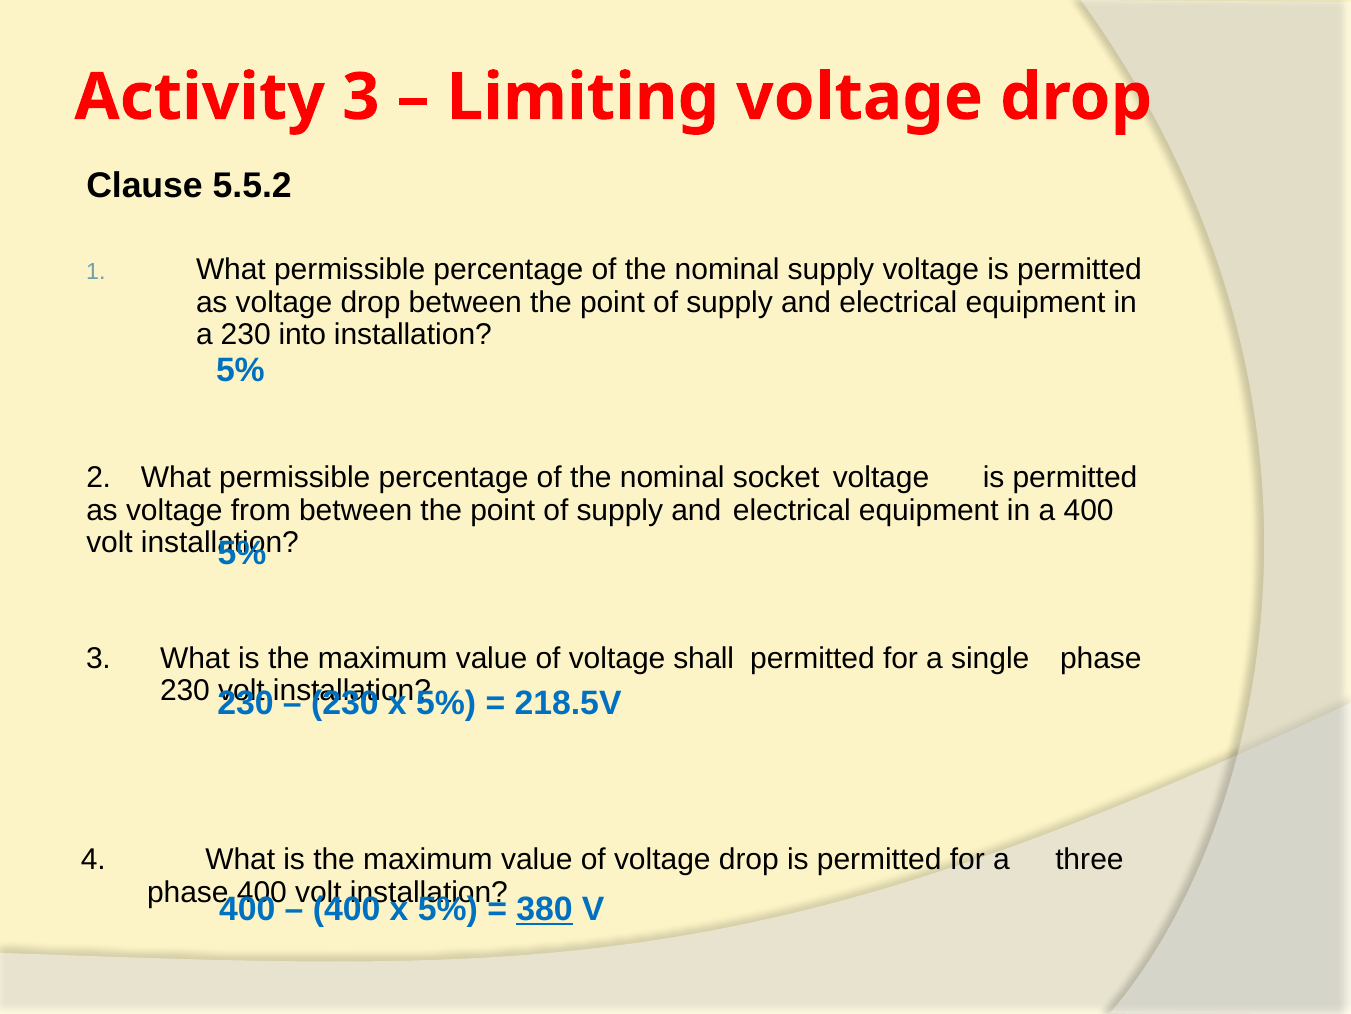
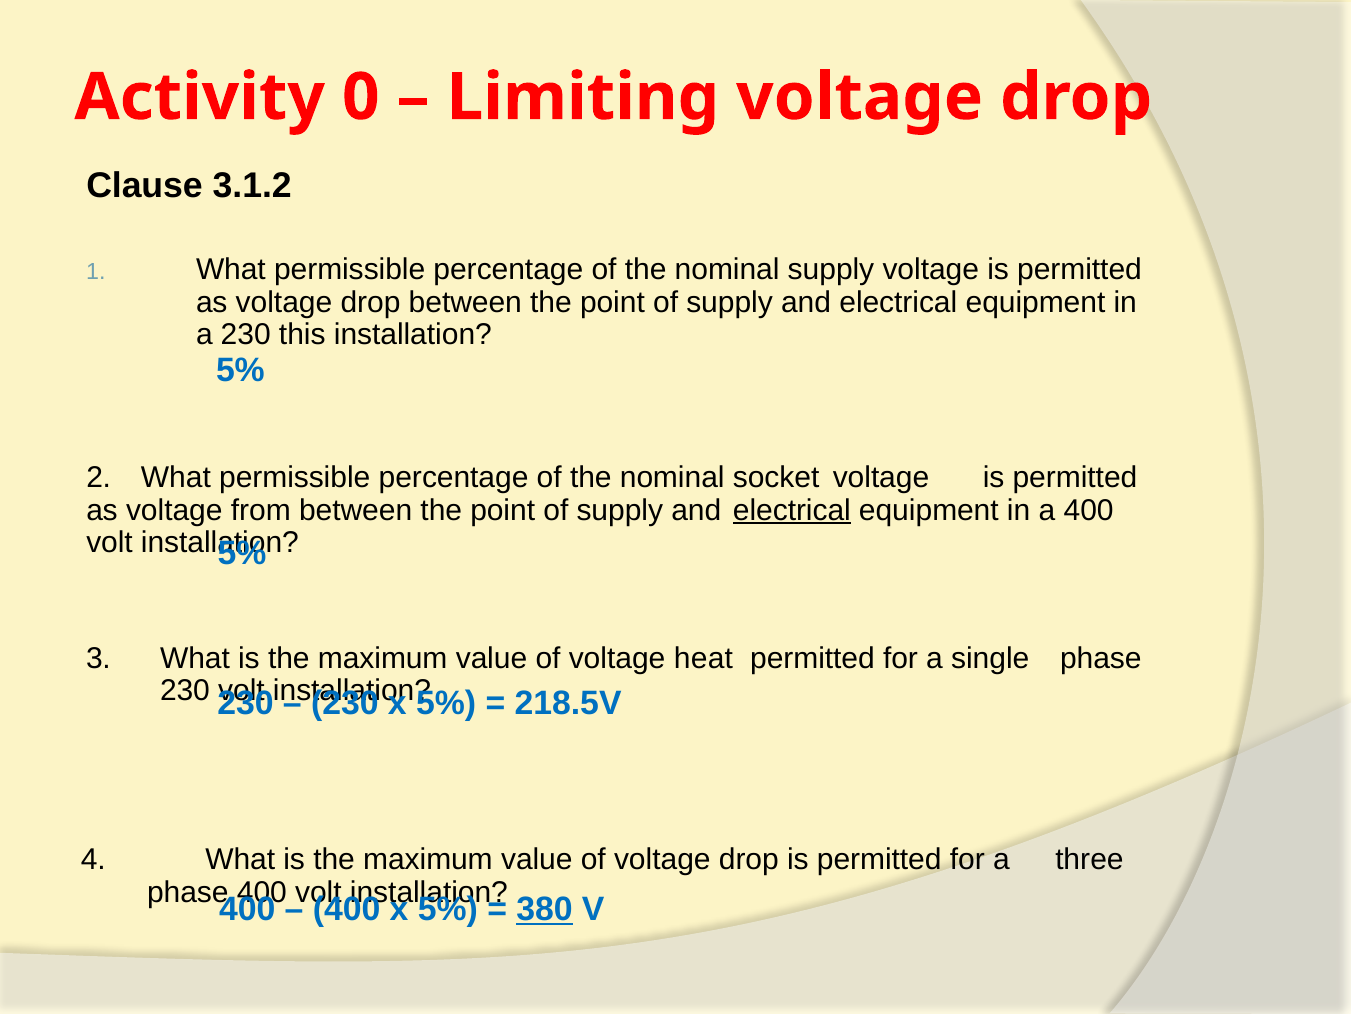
Activity 3: 3 -> 0
5.5.2: 5.5.2 -> 3.1.2
into: into -> this
electrical at (792, 510) underline: none -> present
shall: shall -> heat
